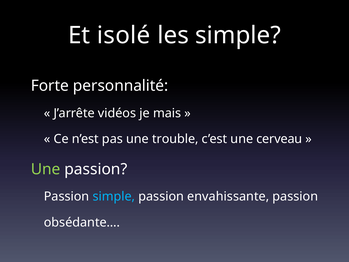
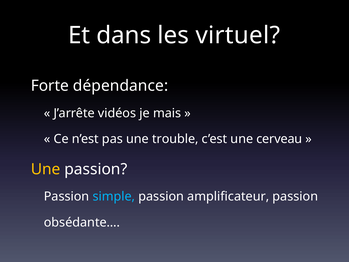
isolé: isolé -> dans
les simple: simple -> virtuel
personnalité: personnalité -> dépendance
Une at (46, 169) colour: light green -> yellow
envahissante: envahissante -> amplificateur
